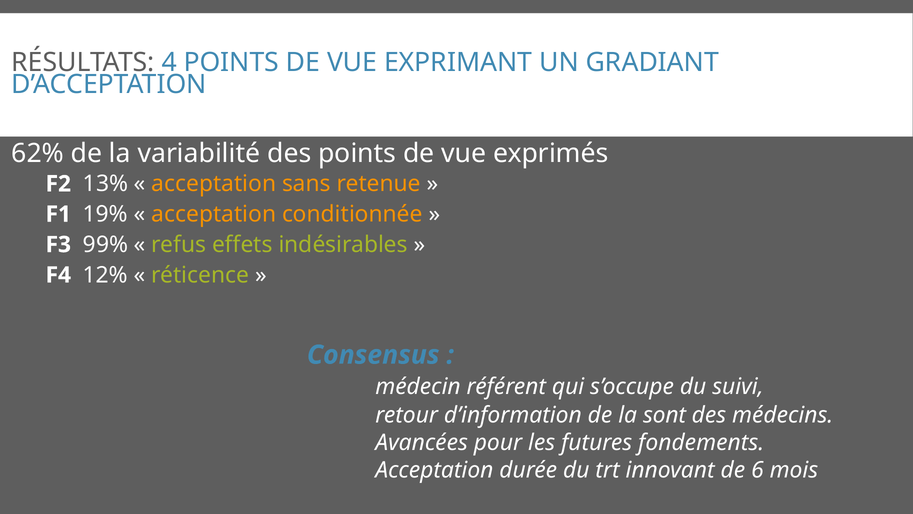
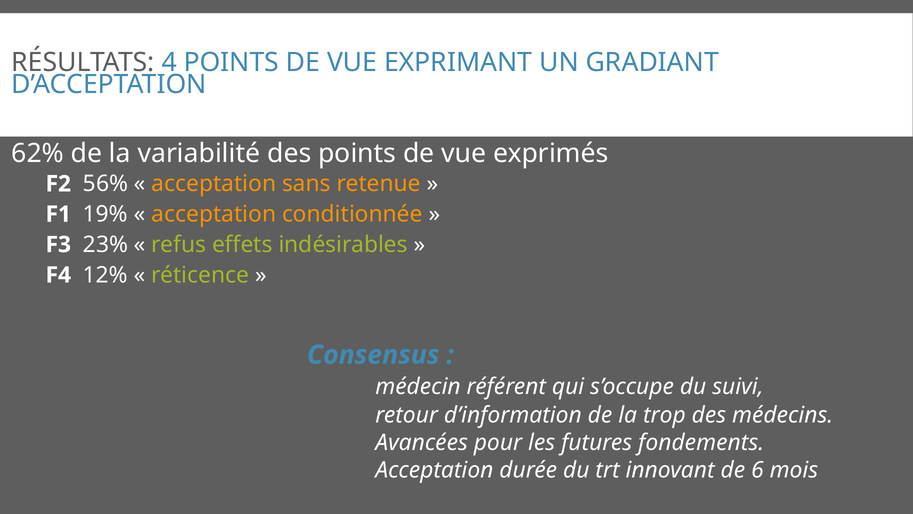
13%: 13% -> 56%
99%: 99% -> 23%
sont: sont -> trop
